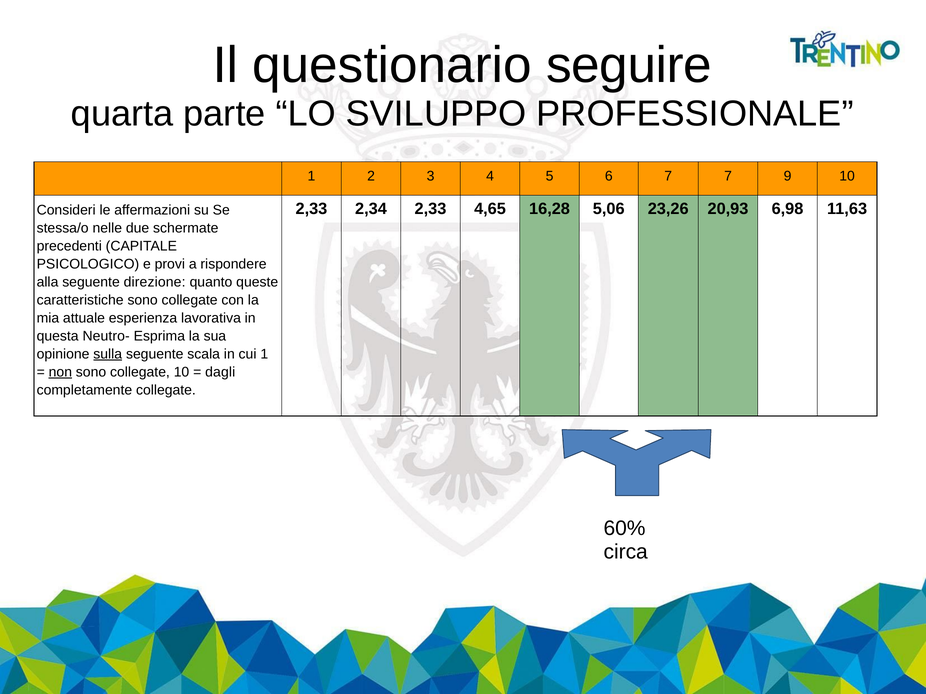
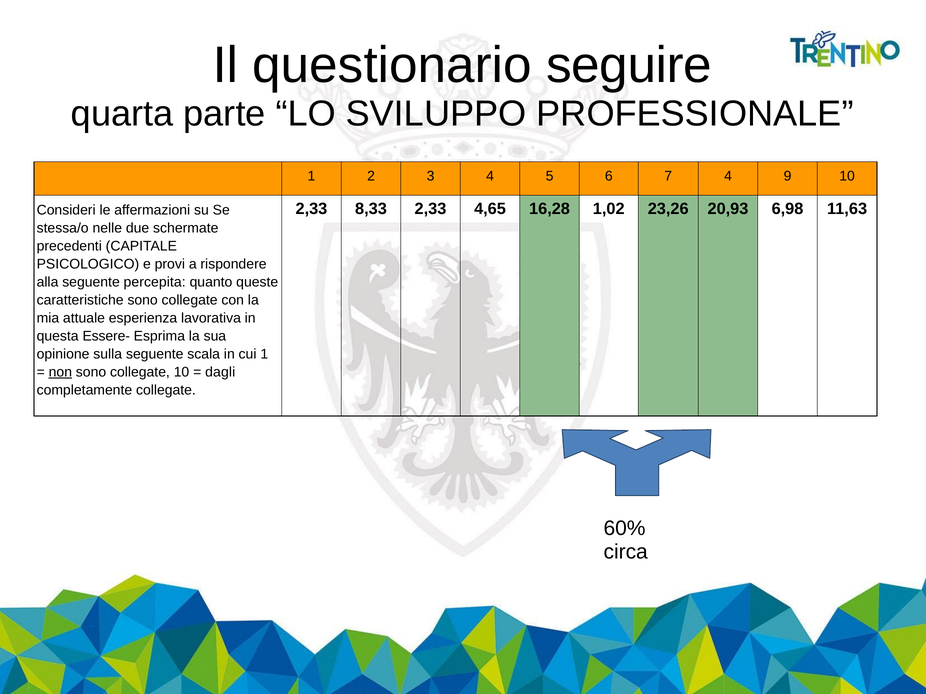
7 7: 7 -> 4
2,34: 2,34 -> 8,33
5,06: 5,06 -> 1,02
direzione: direzione -> percepita
Neutro-: Neutro- -> Essere-
sulla underline: present -> none
